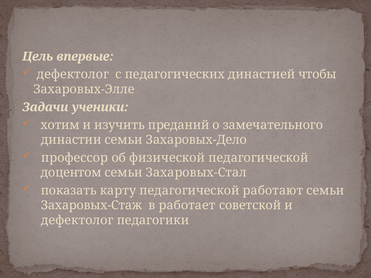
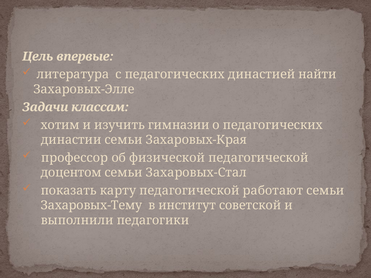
дефектолог at (73, 74): дефектолог -> литература
чтобы: чтобы -> найти
ученики: ученики -> классам
преданий: преданий -> гимназии
о замечательного: замечательного -> педагогических
Захаровых-Дело: Захаровых-Дело -> Захаровых-Края
Захаровых-Стаж: Захаровых-Стаж -> Захаровых-Тему
работает: работает -> институт
дефектолог at (77, 220): дефектолог -> выполнили
